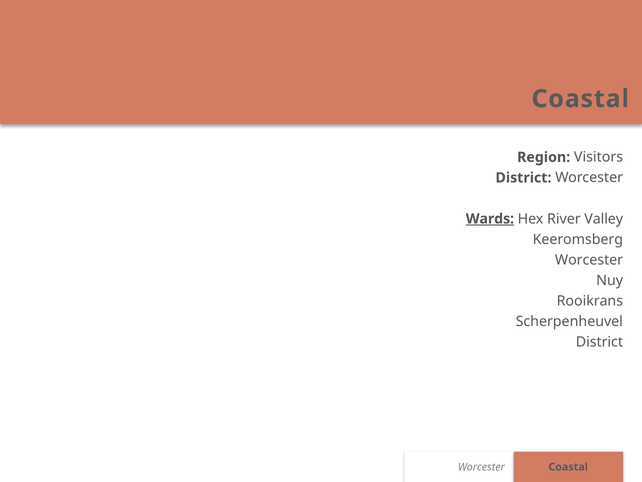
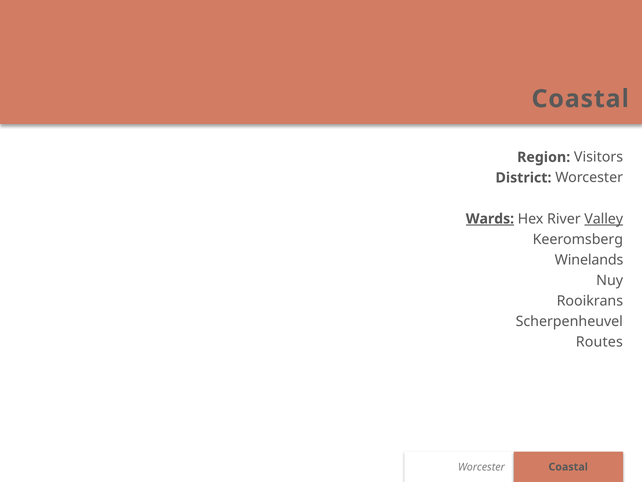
Valley underline: none -> present
Worcester at (589, 260): Worcester -> Winelands
District at (599, 342): District -> Routes
